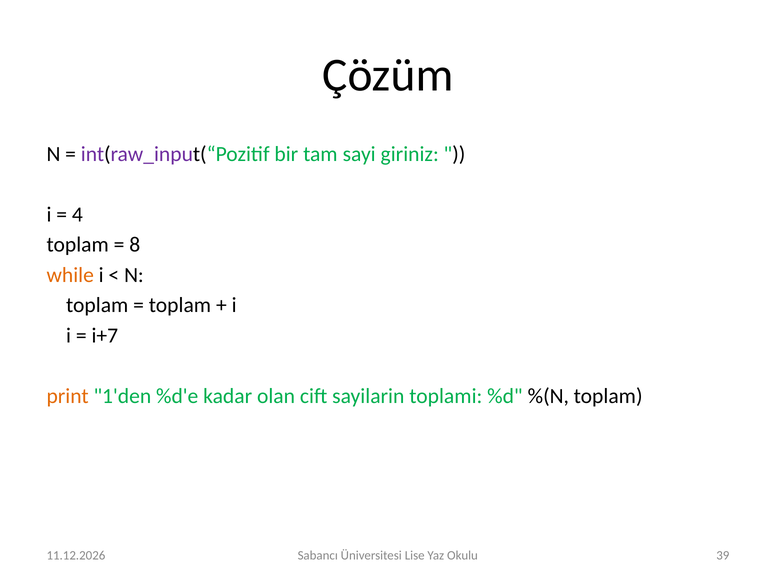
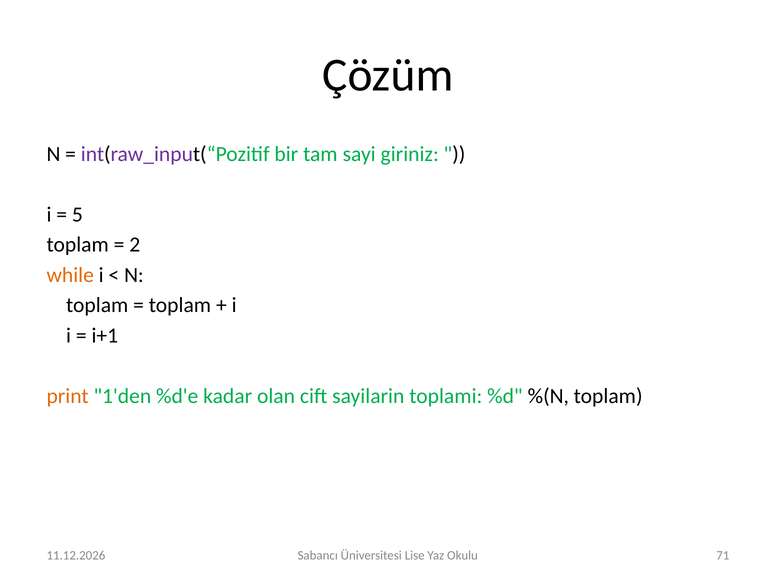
4: 4 -> 5
8: 8 -> 2
i+7: i+7 -> i+1
39: 39 -> 71
